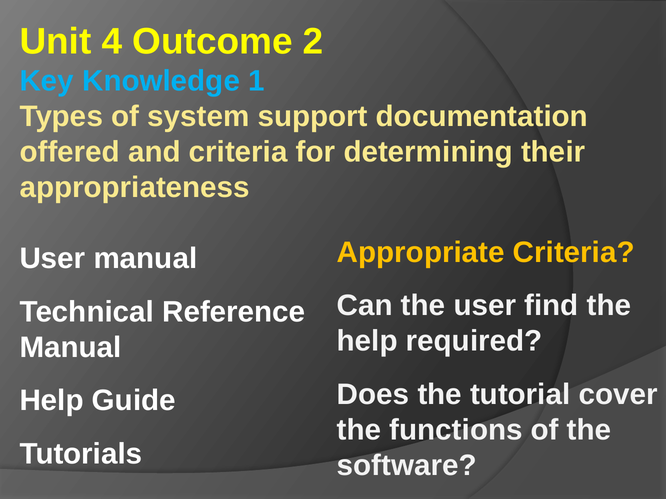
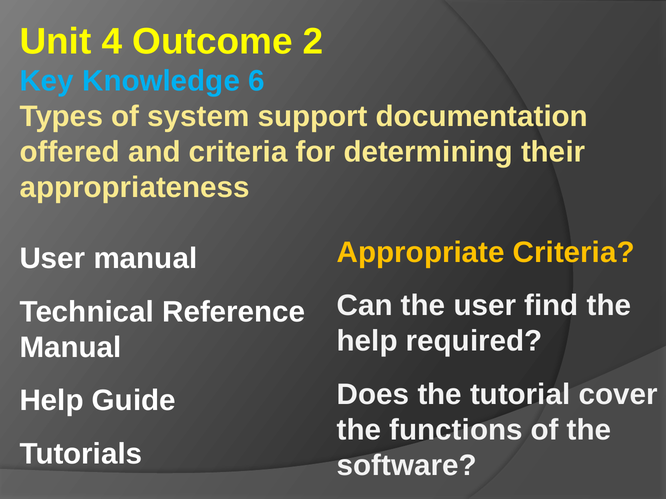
1: 1 -> 6
